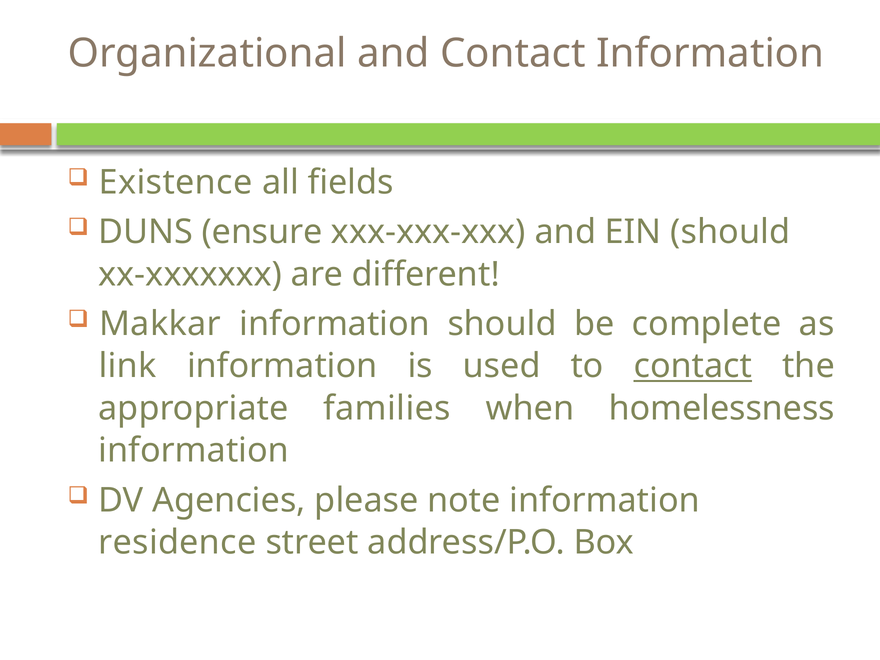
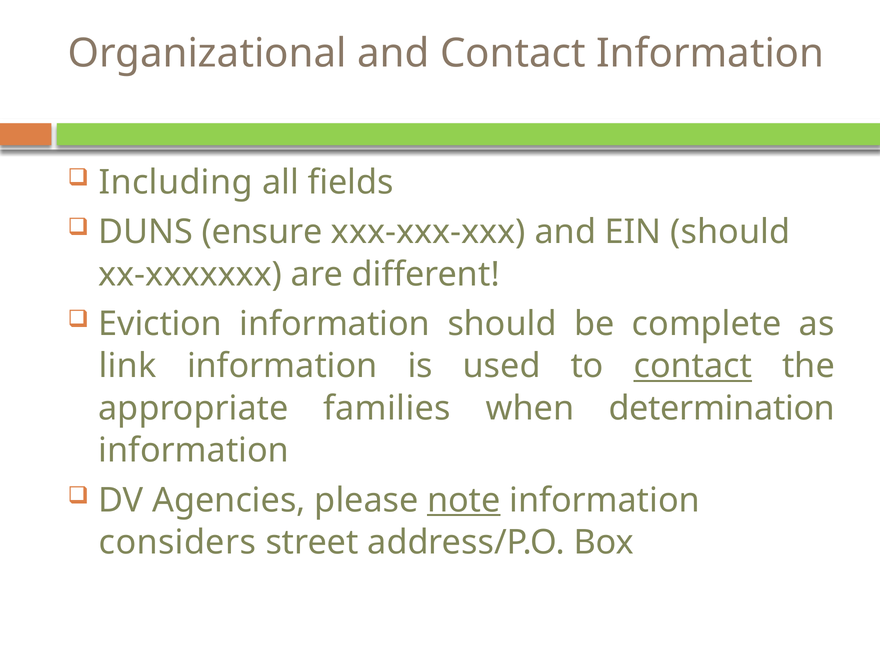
Existence: Existence -> Including
Makkar: Makkar -> Eviction
homelessness: homelessness -> determination
note underline: none -> present
residence: residence -> considers
